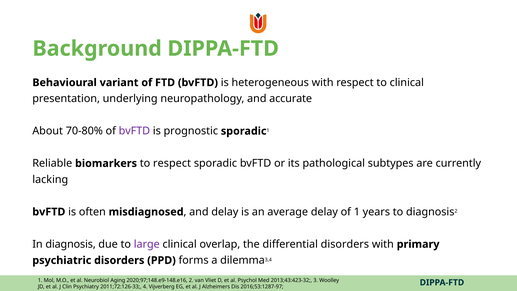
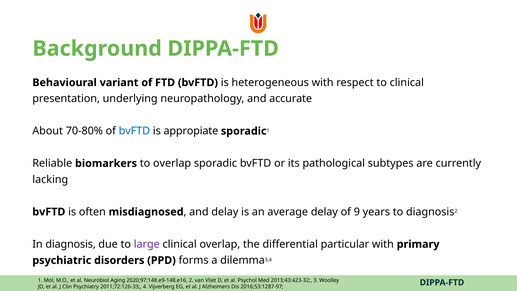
bvFTD at (134, 131) colour: purple -> blue
prognostic: prognostic -> appropiate
to respect: respect -> overlap
of 1: 1 -> 9
differential disorders: disorders -> particular
